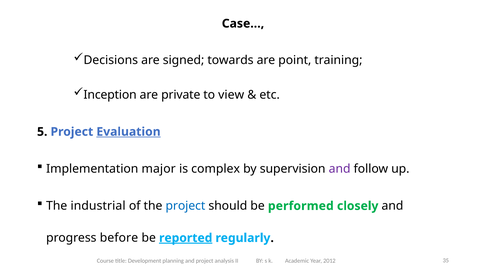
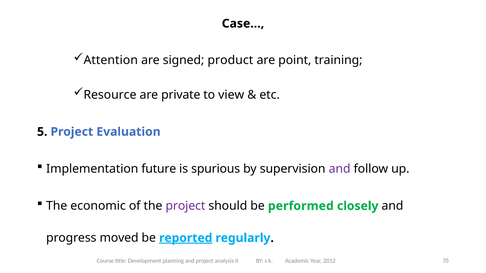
Decisions: Decisions -> Attention
towards: towards -> product
Inception: Inception -> Resource
Evaluation underline: present -> none
major: major -> future
complex: complex -> spurious
industrial: industrial -> economic
project at (185, 206) colour: blue -> purple
before: before -> moved
